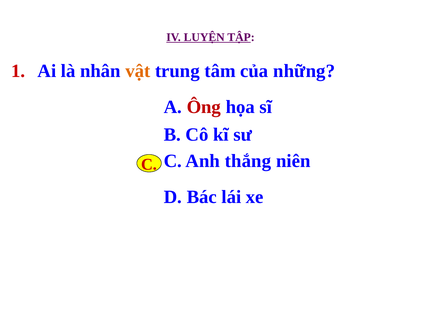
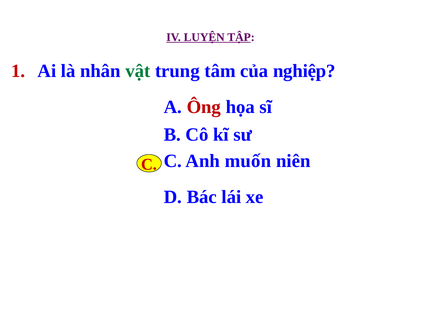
vật colour: orange -> green
những: những -> nghiệp
thắng: thắng -> muốn
